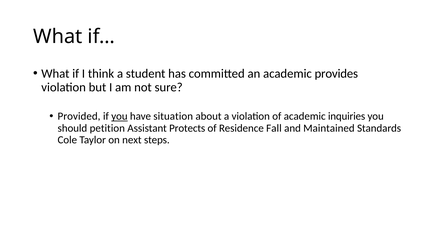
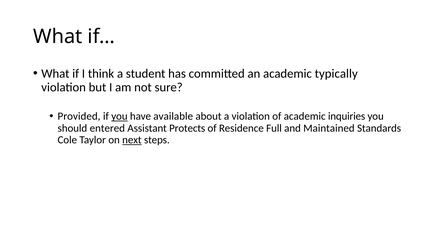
provides: provides -> typically
situation: situation -> available
petition: petition -> entered
Fall: Fall -> Full
next underline: none -> present
